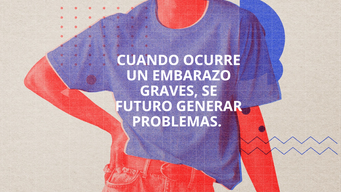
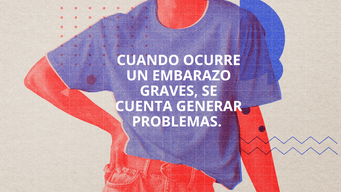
FUTURO: FUTURO -> CUENTA
